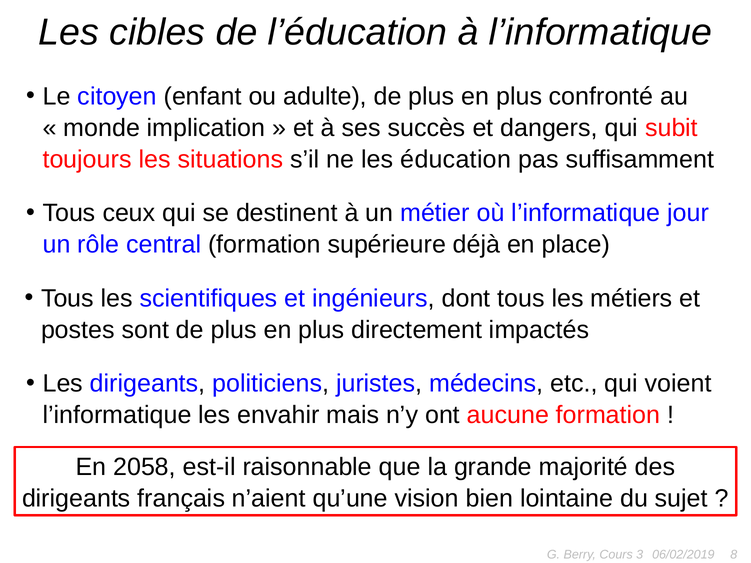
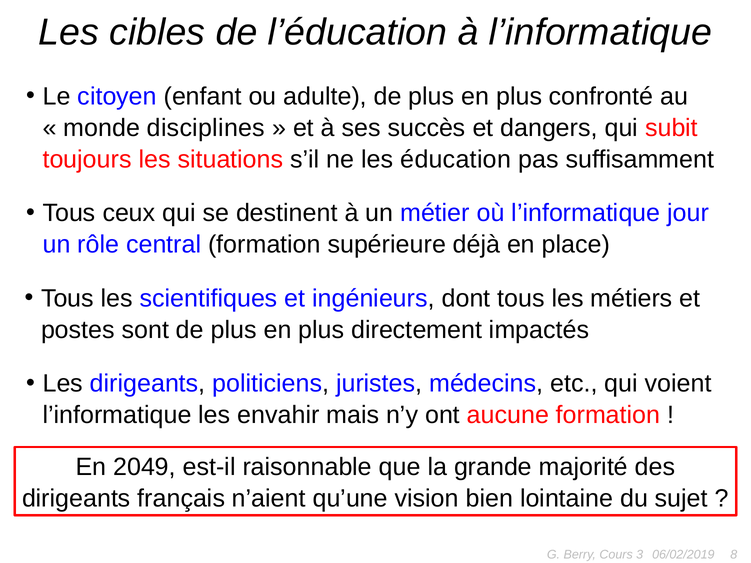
implication: implication -> disciplines
2058: 2058 -> 2049
